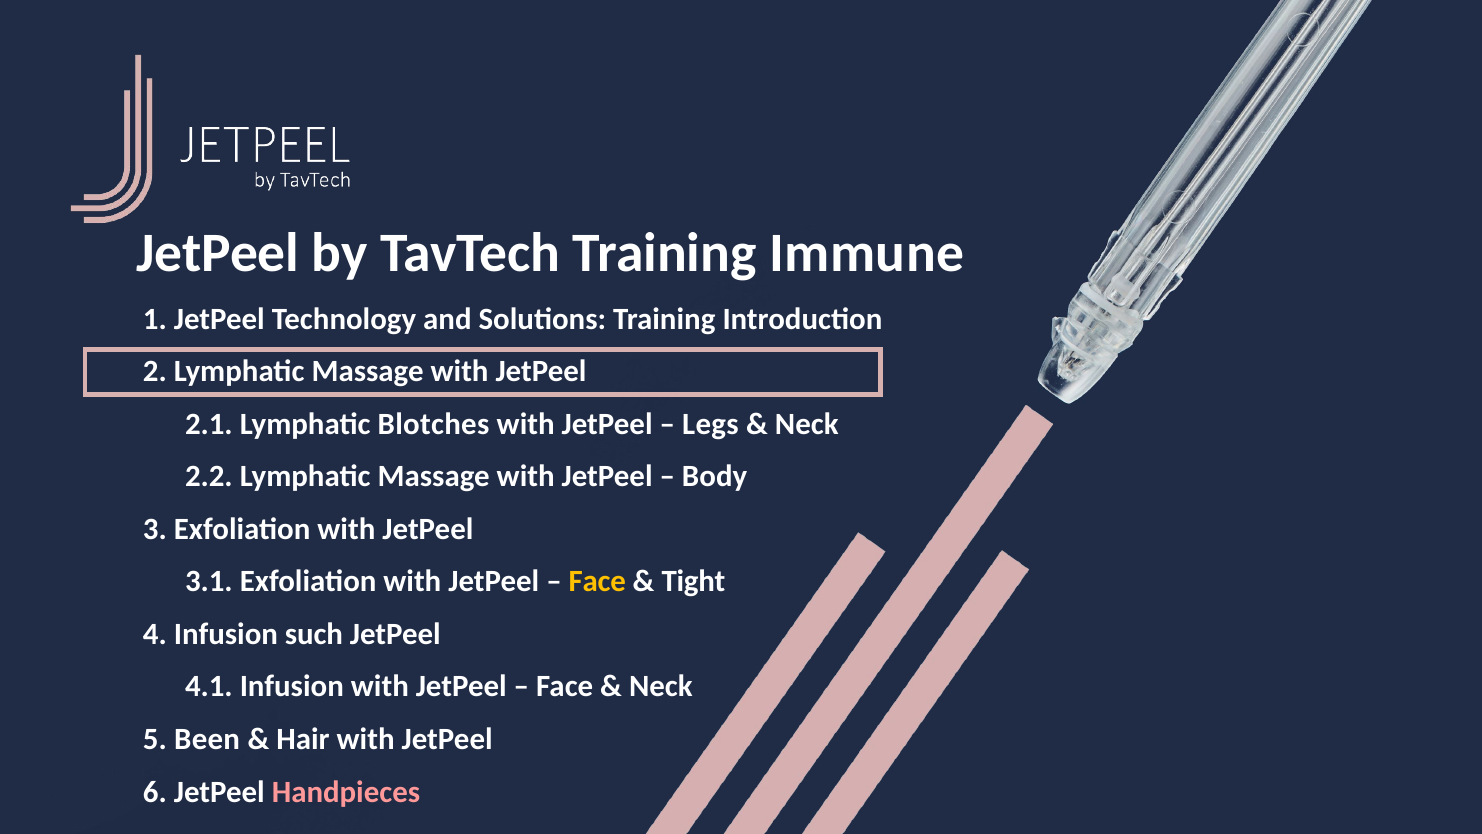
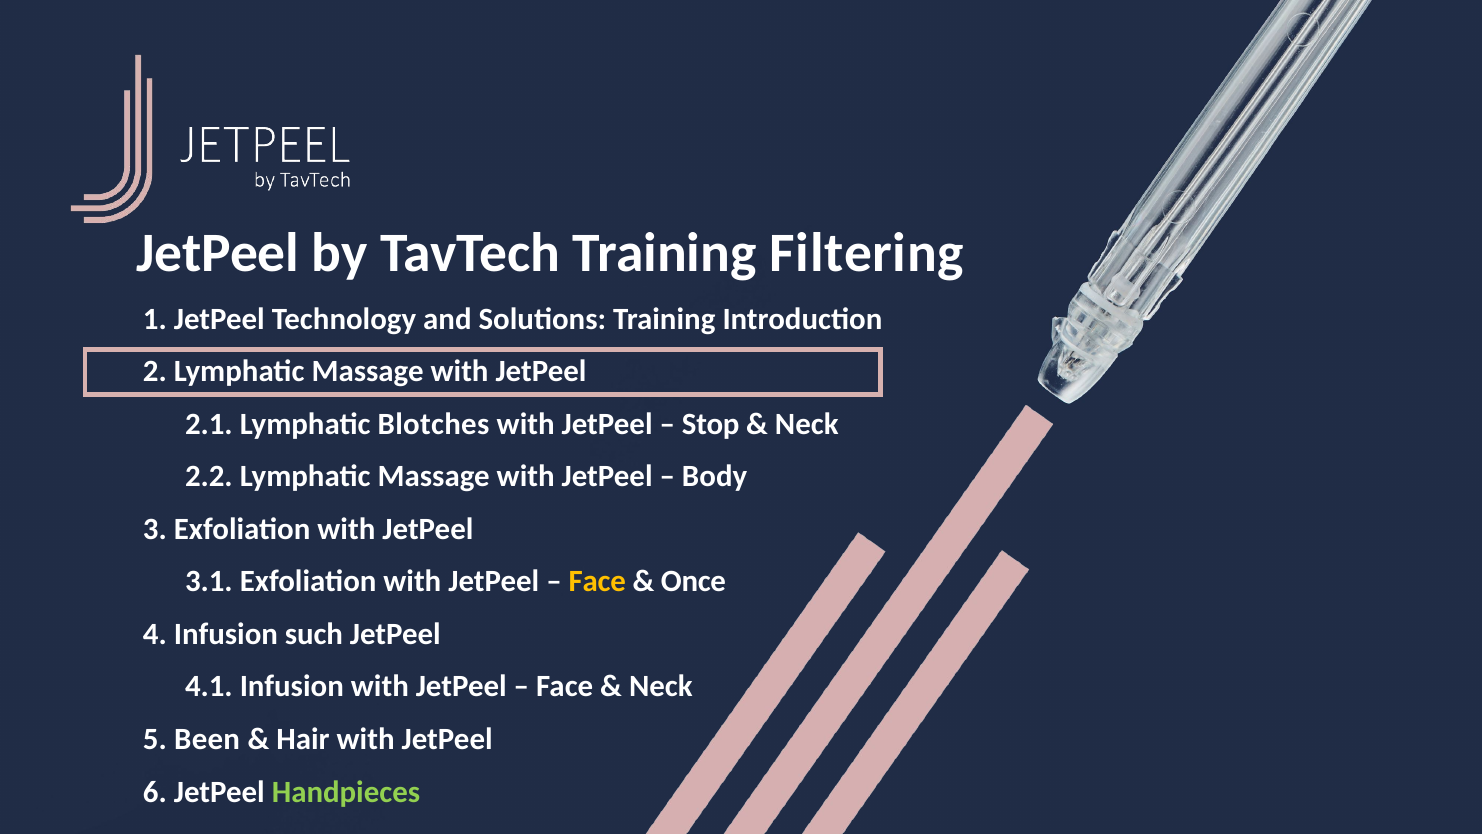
Immune: Immune -> Filtering
Legs: Legs -> Stop
Tight: Tight -> Once
Handpieces colour: pink -> light green
